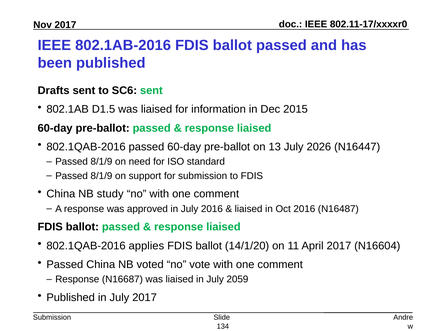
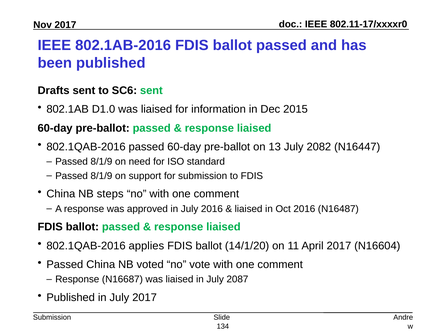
D1.5: D1.5 -> D1.0
2026: 2026 -> 2082
study: study -> steps
2059: 2059 -> 2087
